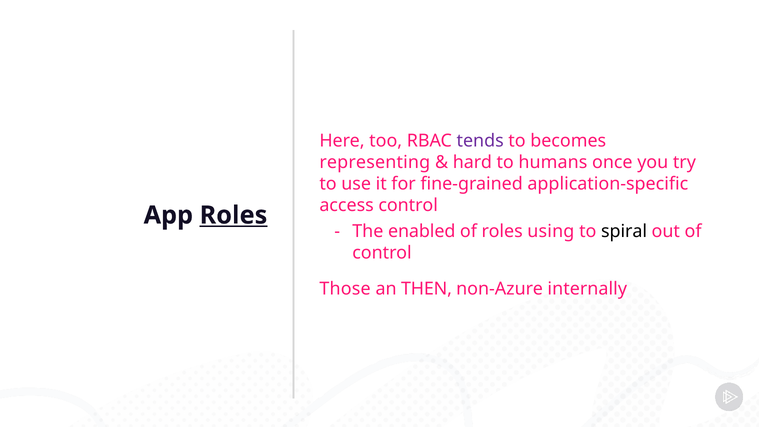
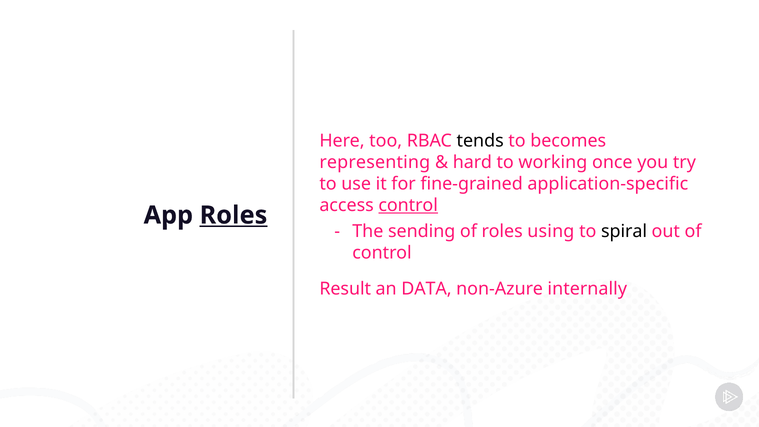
tends colour: purple -> black
humans: humans -> working
control at (408, 205) underline: none -> present
enabled: enabled -> sending
Those: Those -> Result
THEN: THEN -> DATA
